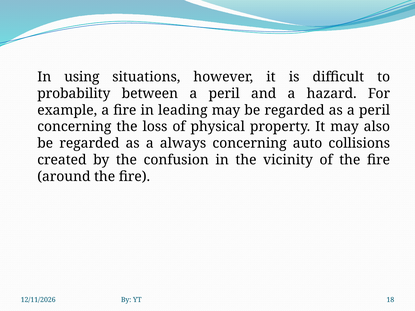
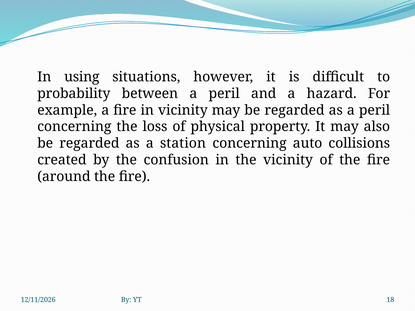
in leading: leading -> vicinity
always: always -> station
